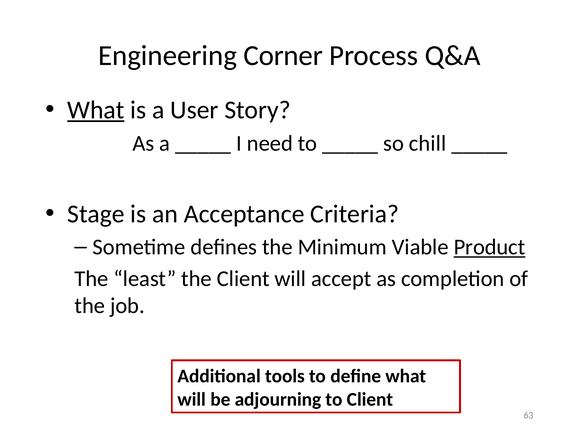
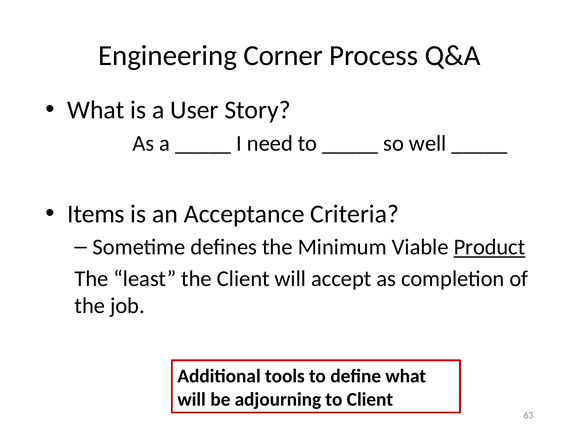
What at (96, 110) underline: present -> none
chill: chill -> well
Stage: Stage -> Items
